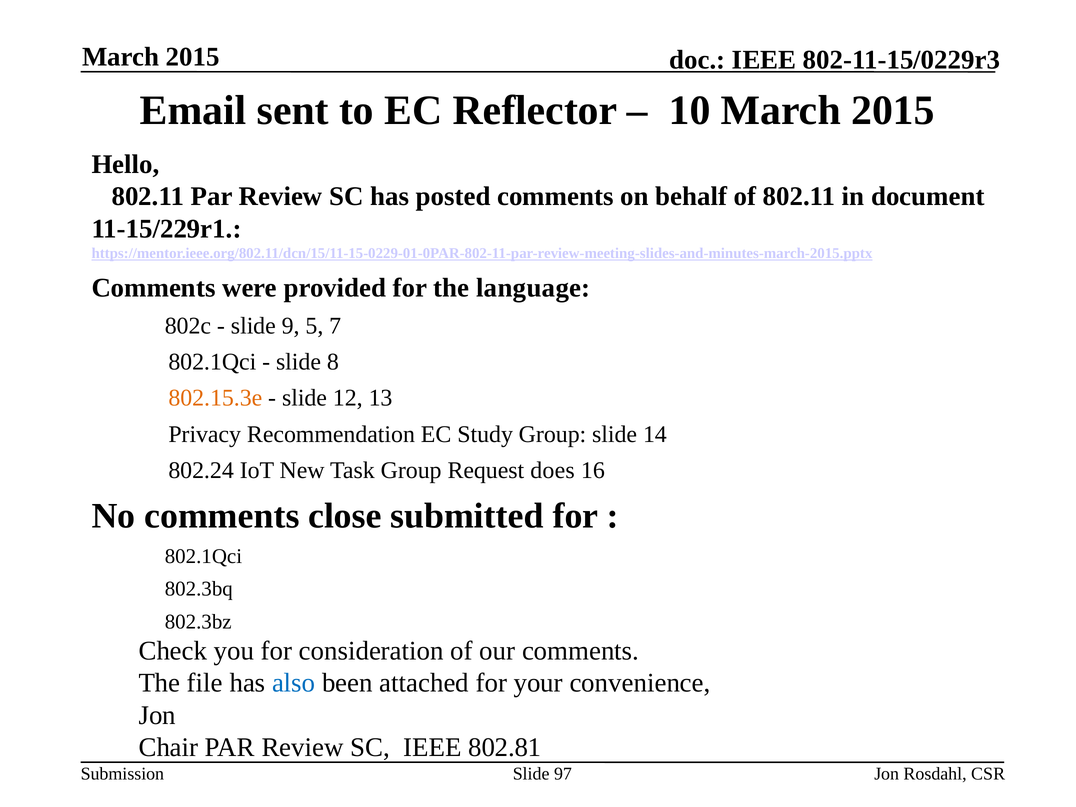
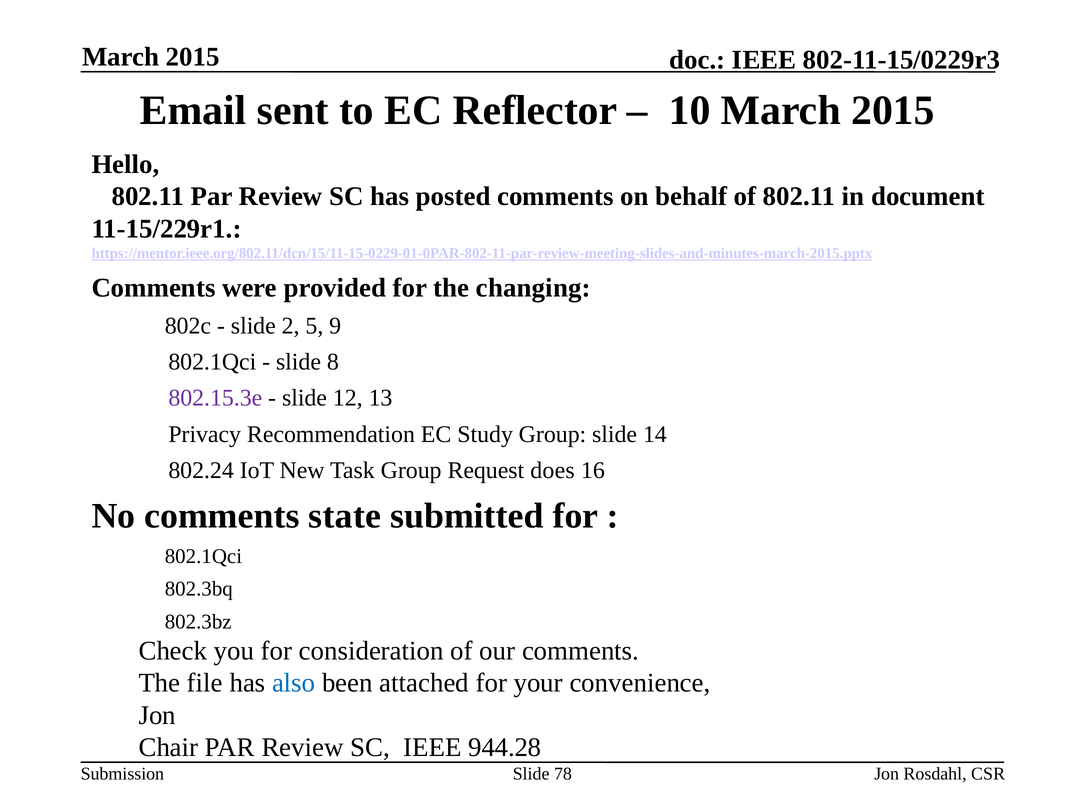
language: language -> changing
9: 9 -> 2
7: 7 -> 9
802.15.3e colour: orange -> purple
close: close -> state
802.81: 802.81 -> 944.28
97: 97 -> 78
